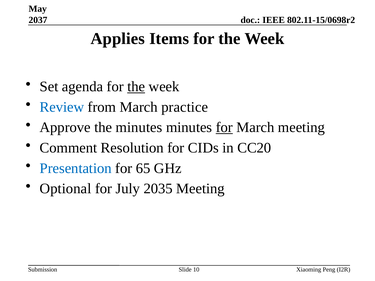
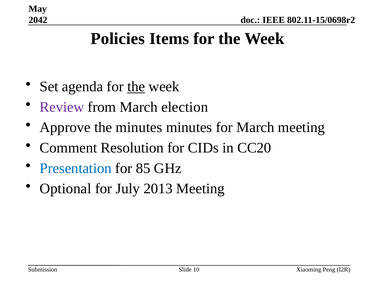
2037: 2037 -> 2042
Applies: Applies -> Policies
Review colour: blue -> purple
practice: practice -> election
for at (224, 128) underline: present -> none
65: 65 -> 85
2035: 2035 -> 2013
